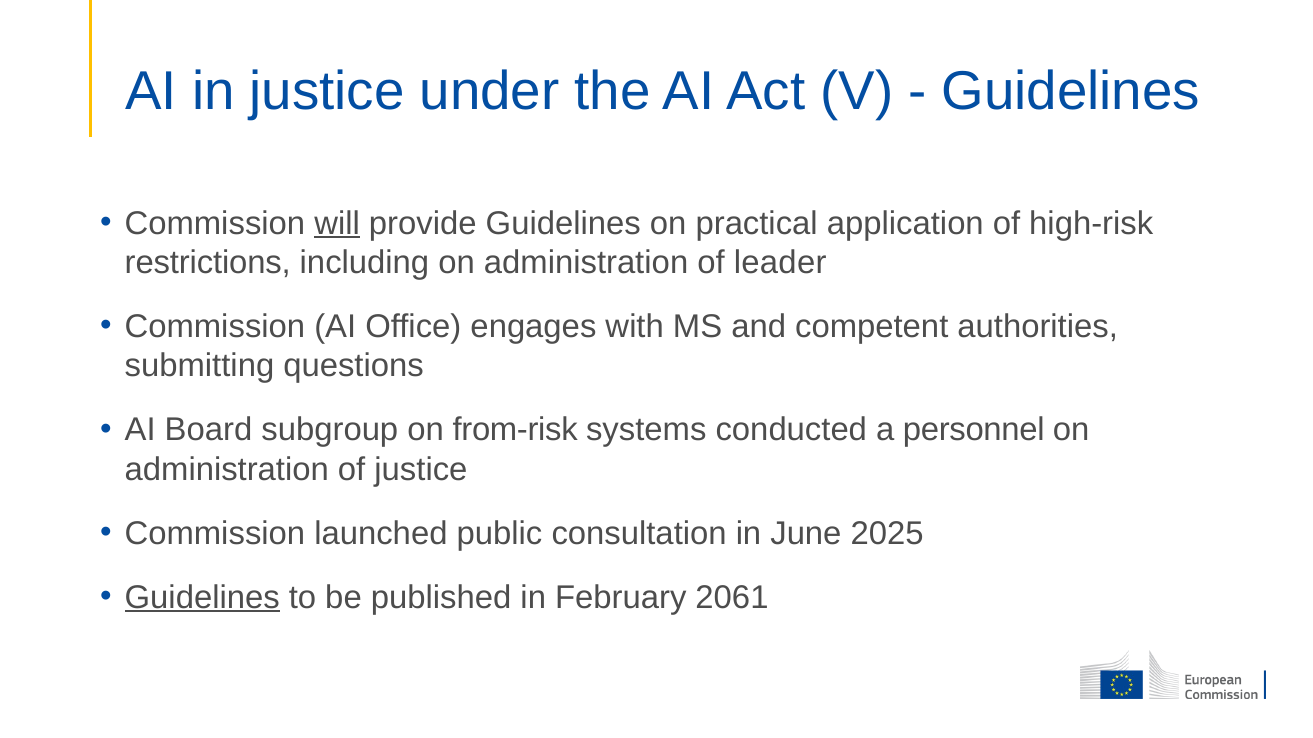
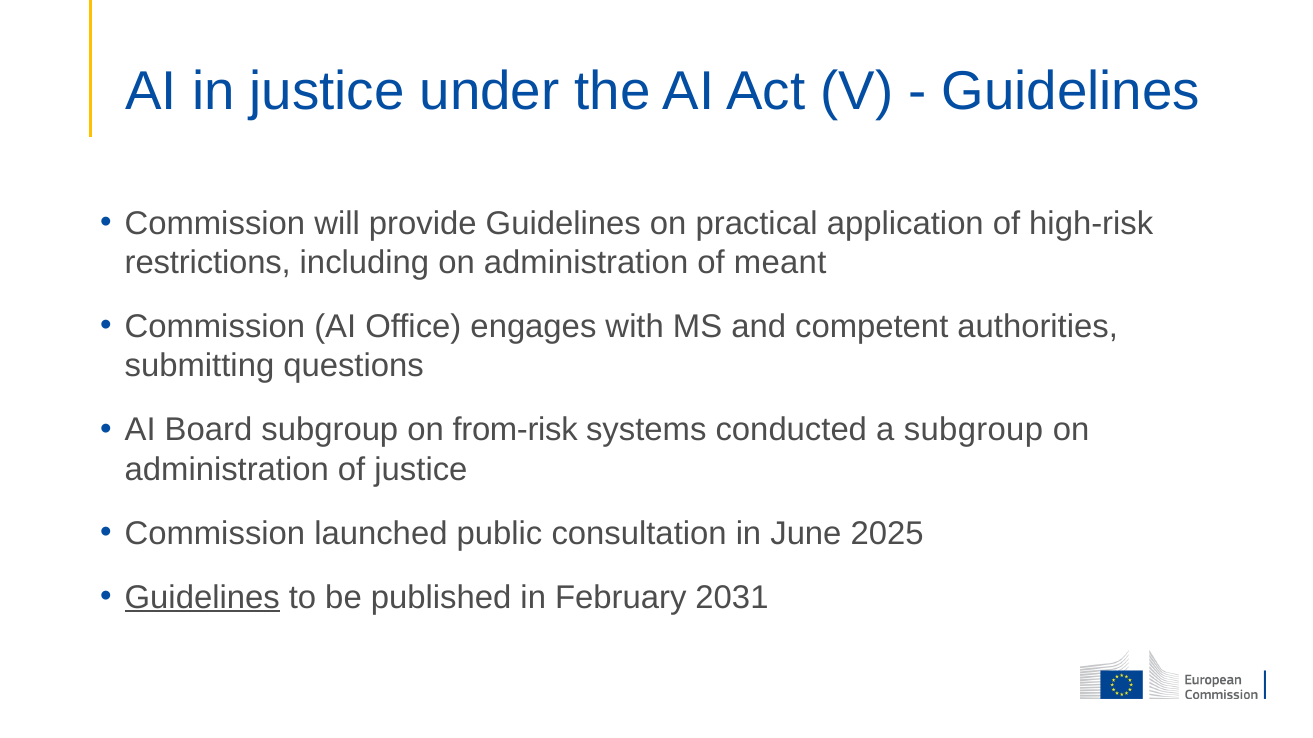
will underline: present -> none
leader: leader -> meant
a personnel: personnel -> subgroup
2061: 2061 -> 2031
